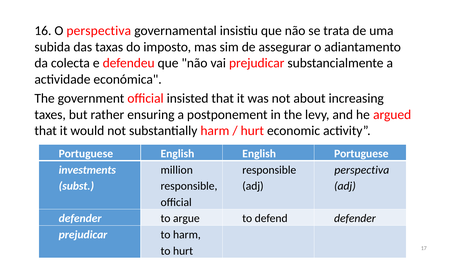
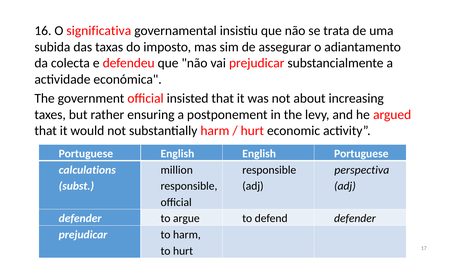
O perspectiva: perspectiva -> significativa
investments: investments -> calculations
